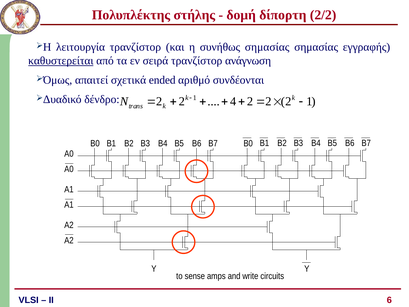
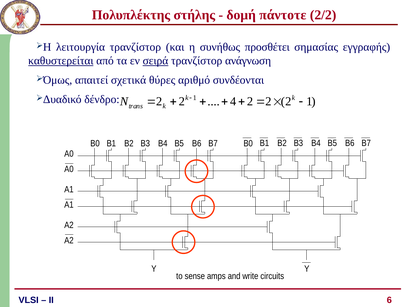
δίπορτη: δίπορτη -> πάντοτε
συνήθως σημασίας: σημασίας -> προσθέτει
σειρά underline: none -> present
ended: ended -> θύρες
